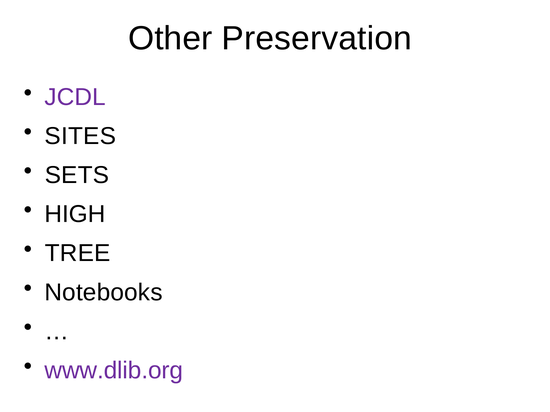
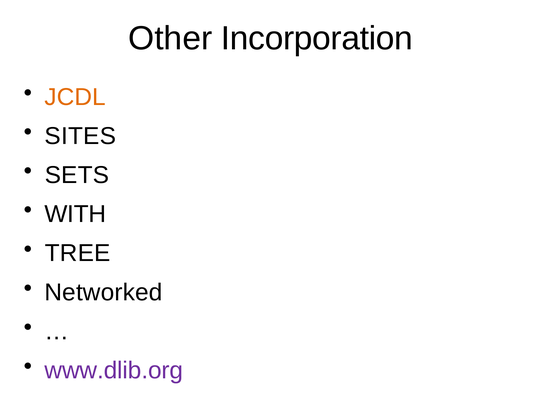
Preservation: Preservation -> Incorporation
JCDL colour: purple -> orange
HIGH: HIGH -> WITH
Notebooks: Notebooks -> Networked
